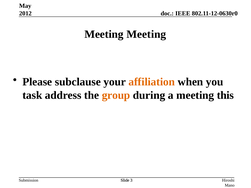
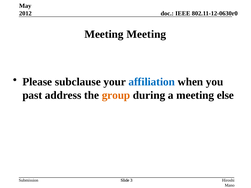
affiliation colour: orange -> blue
task: task -> past
this: this -> else
